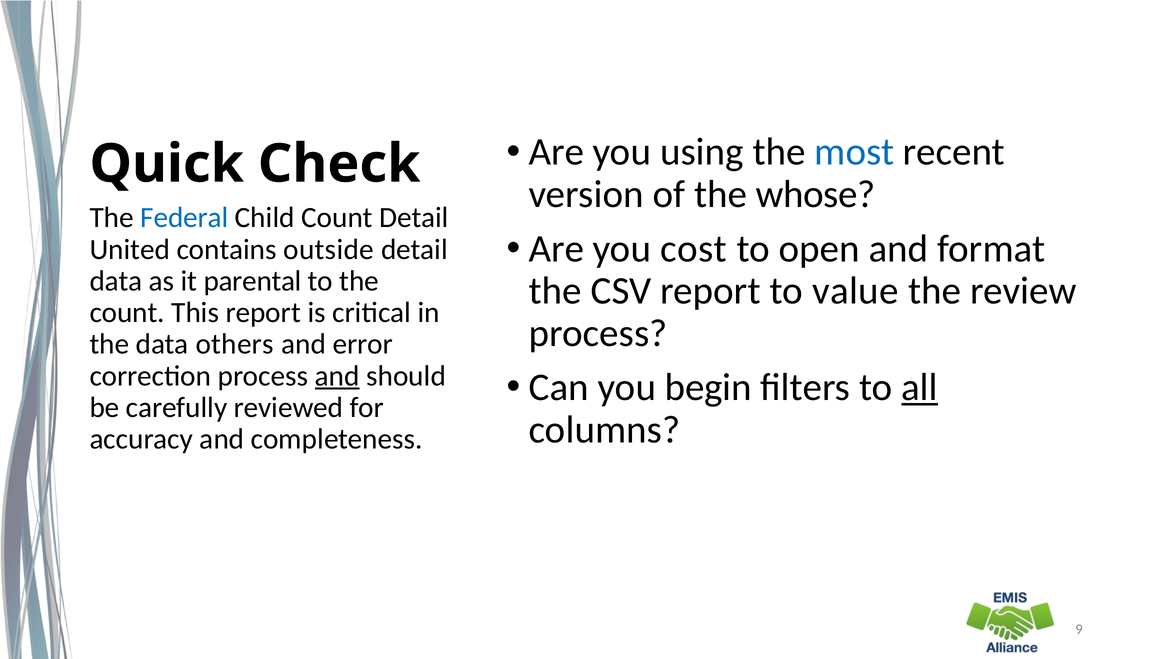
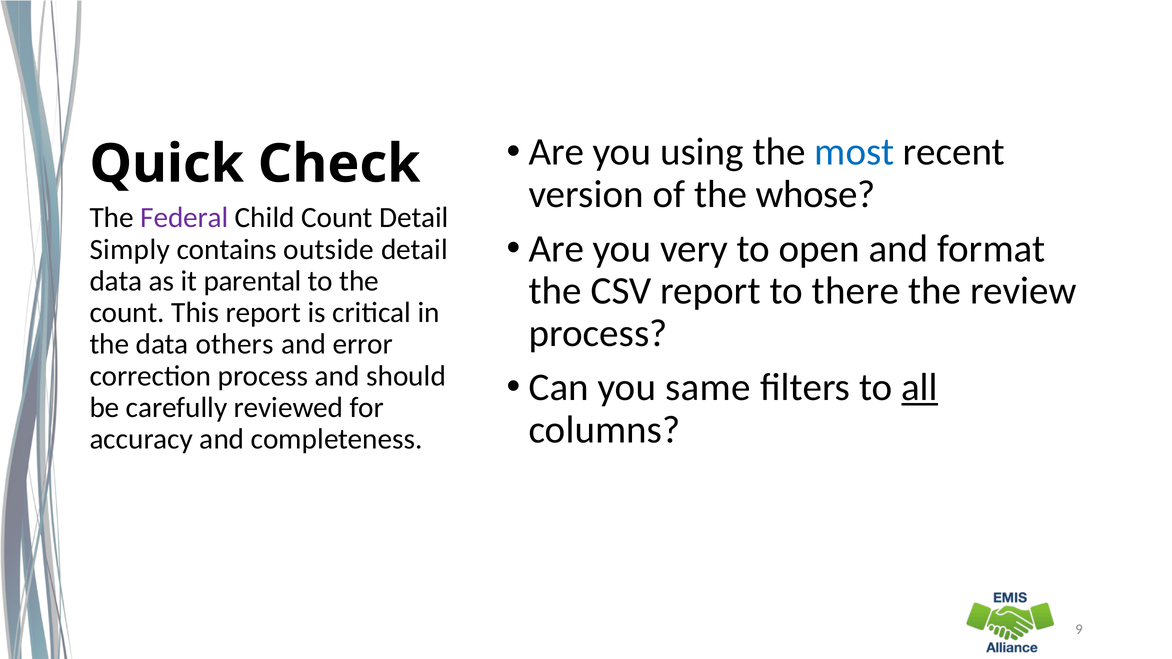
Federal colour: blue -> purple
cost: cost -> very
United: United -> Simply
value: value -> there
and at (337, 376) underline: present -> none
begin: begin -> same
